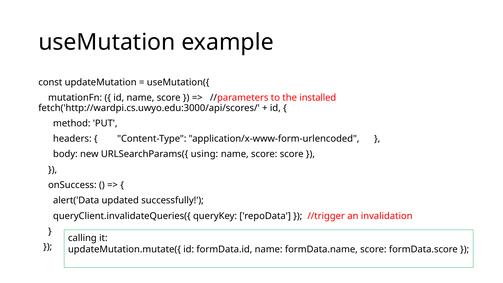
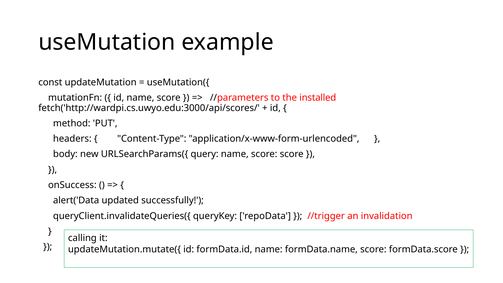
using: using -> query
